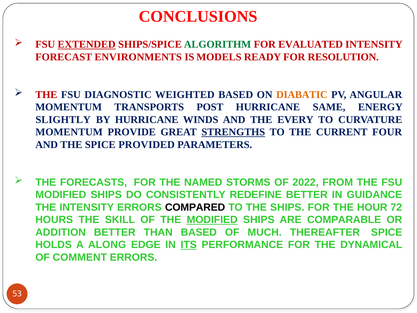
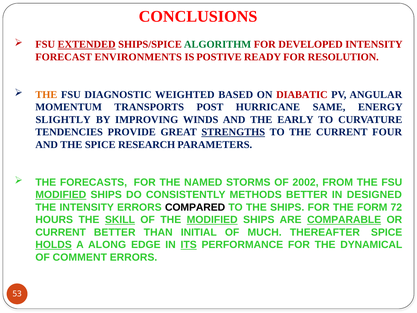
EVALUATED: EVALUATED -> DEVELOPED
MODELS: MODELS -> POSTIVE
THE at (46, 95) colour: red -> orange
DIABATIC colour: orange -> red
BY HURRICANE: HURRICANE -> IMPROVING
EVERY: EVERY -> EARLY
MOMENTUM at (69, 132): MOMENTUM -> TENDENCIES
PROVIDED: PROVIDED -> RESEARCH
2022: 2022 -> 2002
MODIFIED at (61, 195) underline: none -> present
REDEFINE: REDEFINE -> METHODS
GUIDANCE: GUIDANCE -> DESIGNED
HOUR: HOUR -> FORM
SKILL underline: none -> present
COMPARABLE underline: none -> present
ADDITION at (61, 232): ADDITION -> CURRENT
THAN BASED: BASED -> INITIAL
HOLDS underline: none -> present
